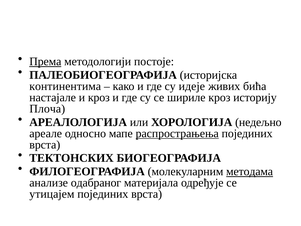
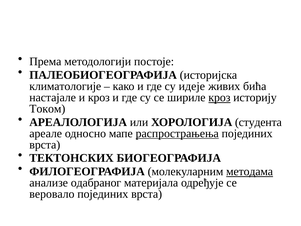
Према underline: present -> none
континентима: континентима -> климатологије
кроз at (219, 97) underline: none -> present
Плоча: Плоча -> Током
недељно: недељно -> студента
утицајем: утицајем -> веровало
